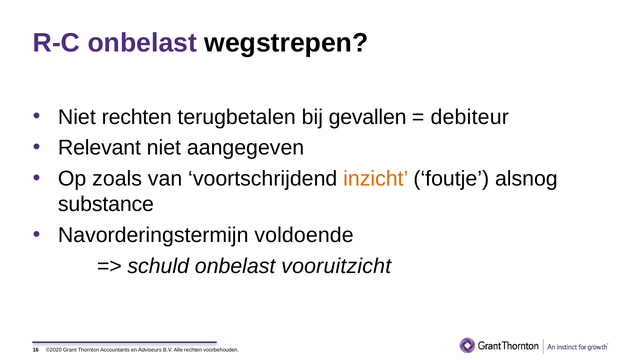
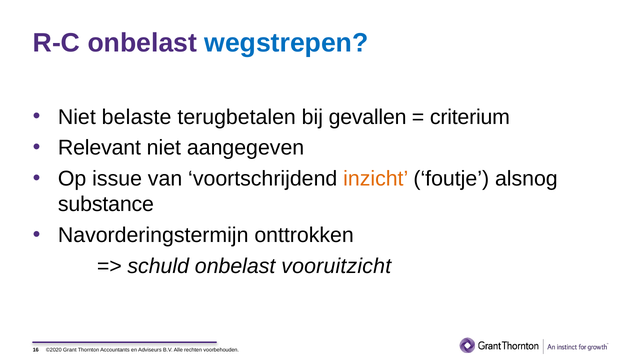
wegstrepen colour: black -> blue
Niet rechten: rechten -> belaste
debiteur: debiteur -> criterium
zoals: zoals -> issue
voldoende: voldoende -> onttrokken
